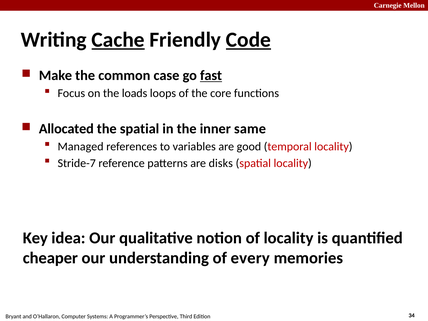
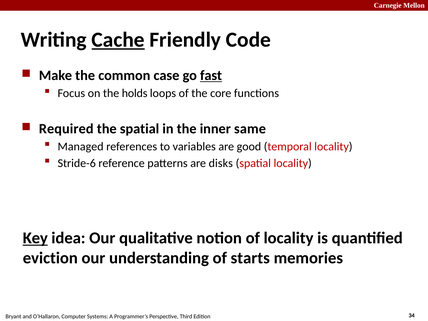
Code underline: present -> none
loads: loads -> holds
Allocated: Allocated -> Required
Stride-7: Stride-7 -> Stride-6
Key underline: none -> present
cheaper: cheaper -> eviction
every: every -> starts
